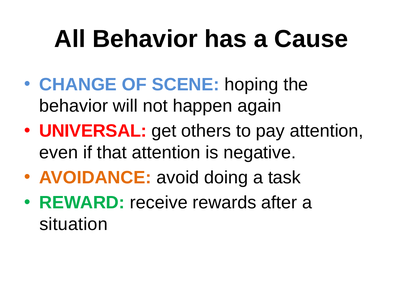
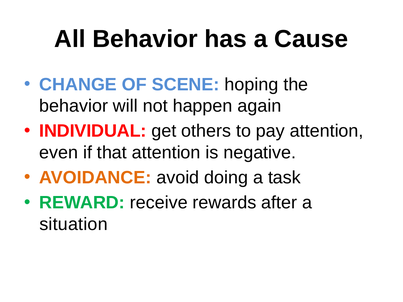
UNIVERSAL: UNIVERSAL -> INDIVIDUAL
